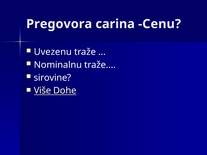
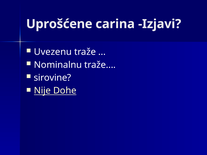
Pregovora: Pregovora -> Uprošćene
Cenu: Cenu -> Izjavi
Više: Više -> Nije
